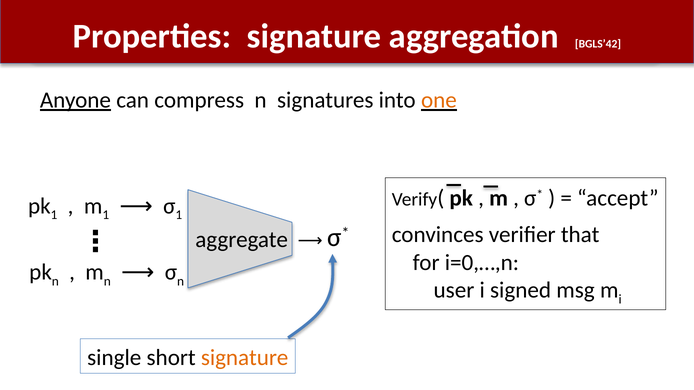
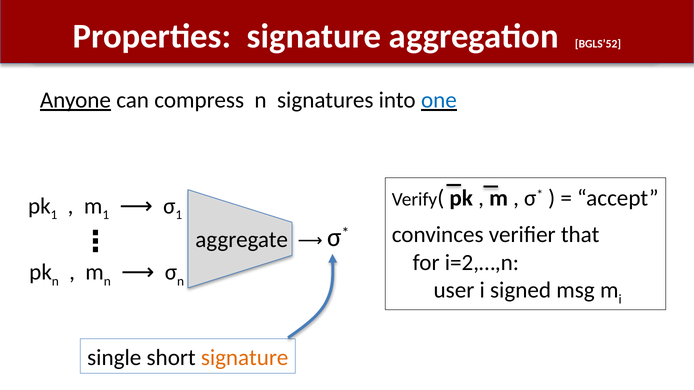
BGLS’42: BGLS’42 -> BGLS’52
one colour: orange -> blue
i=0,…,n: i=0,…,n -> i=2,…,n
